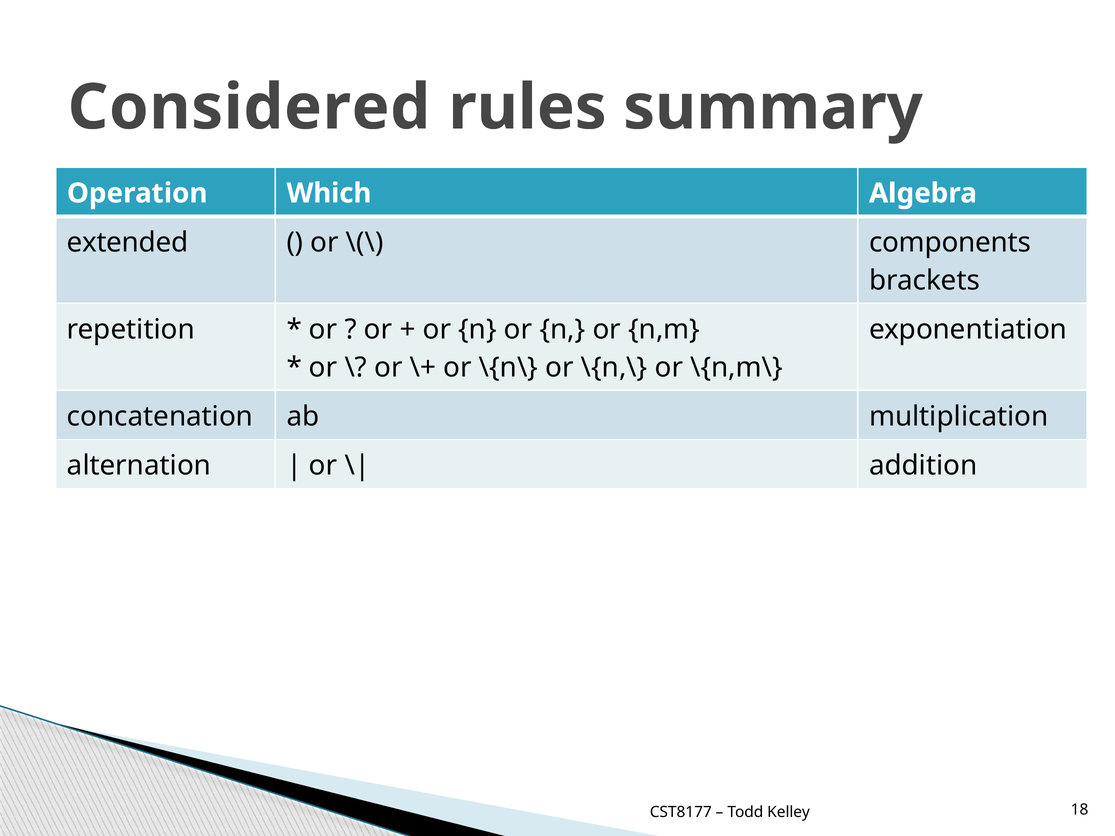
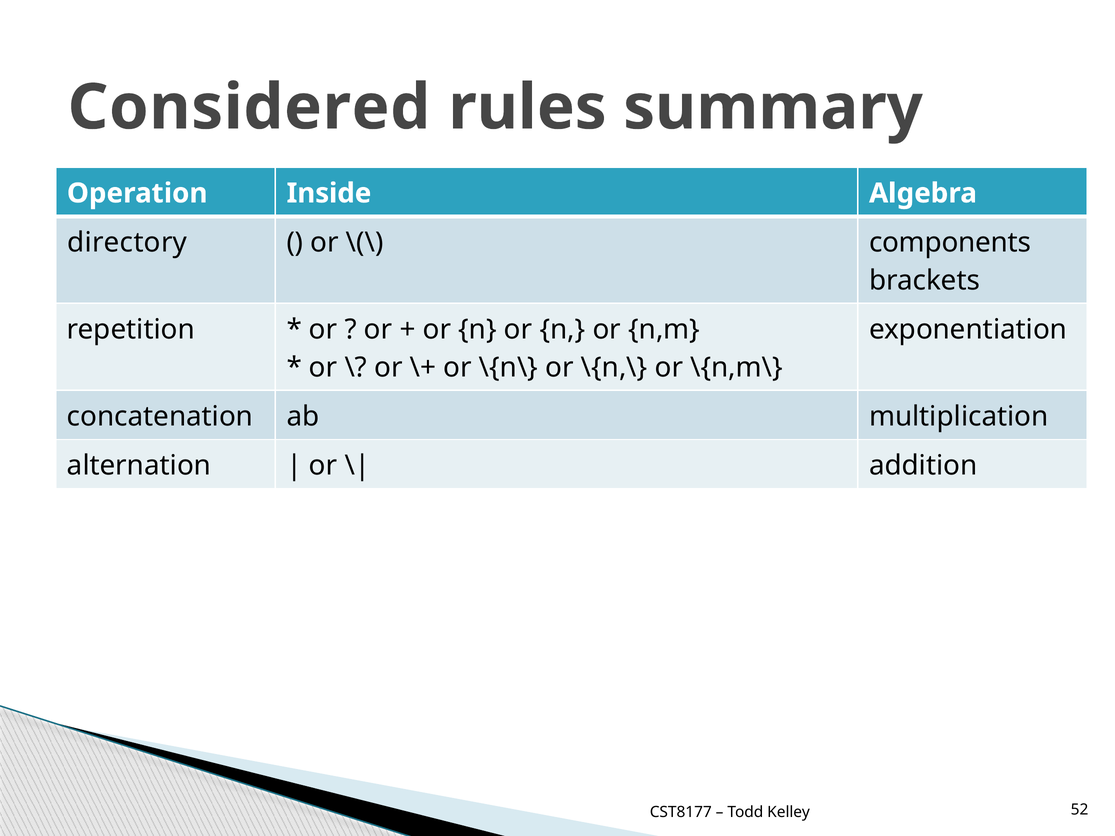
Which: Which -> Inside
extended: extended -> directory
18: 18 -> 52
